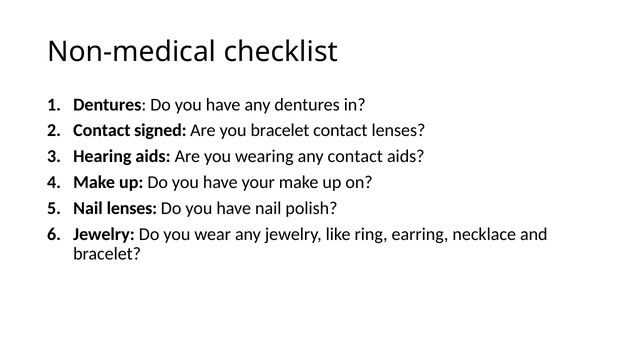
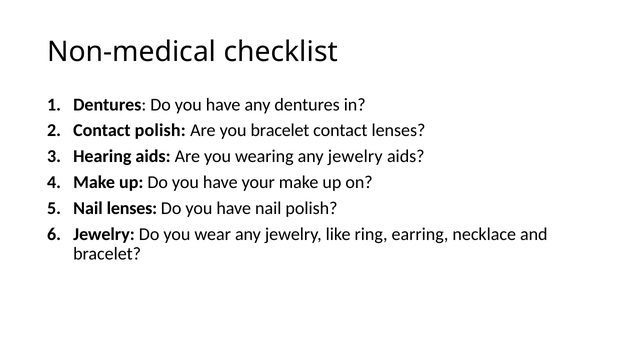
Contact signed: signed -> polish
wearing any contact: contact -> jewelry
